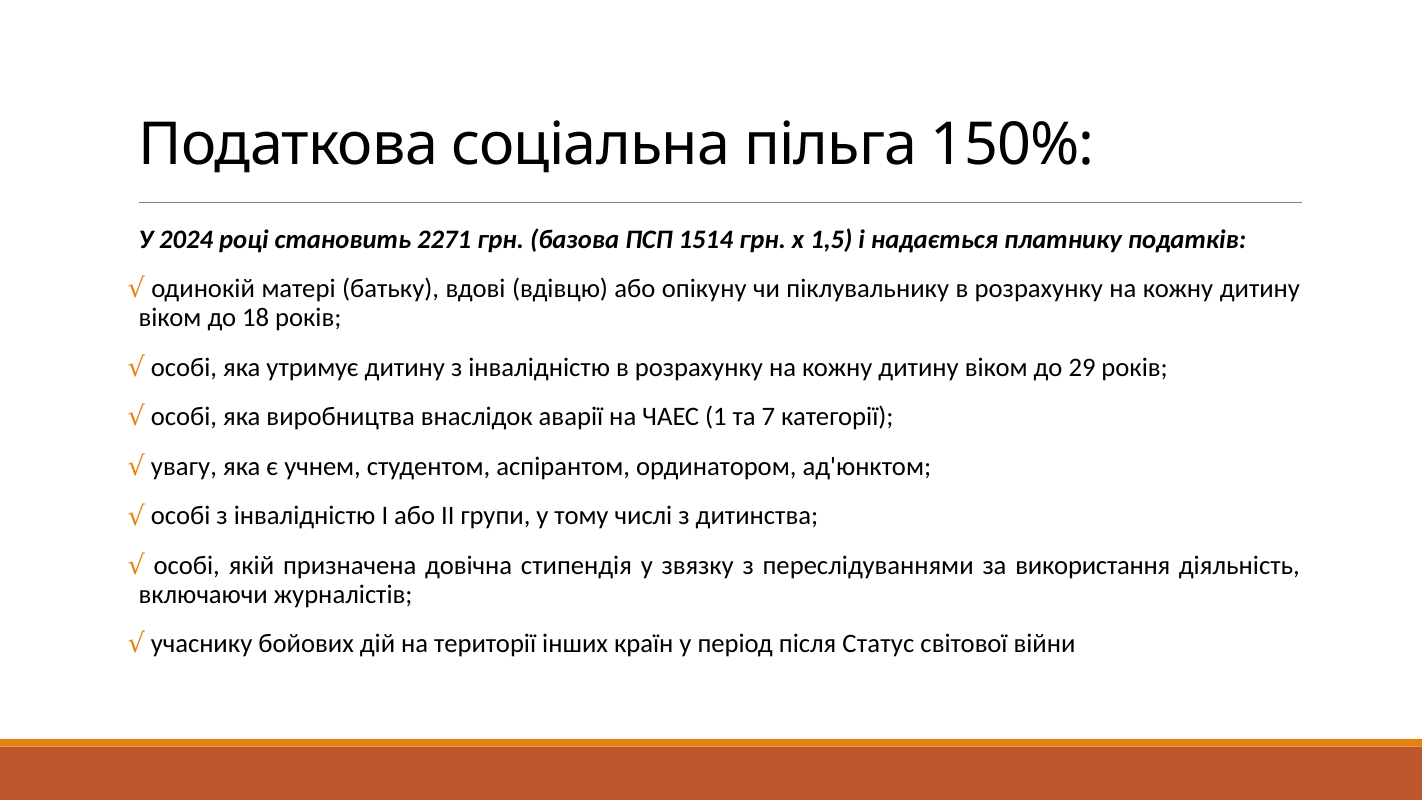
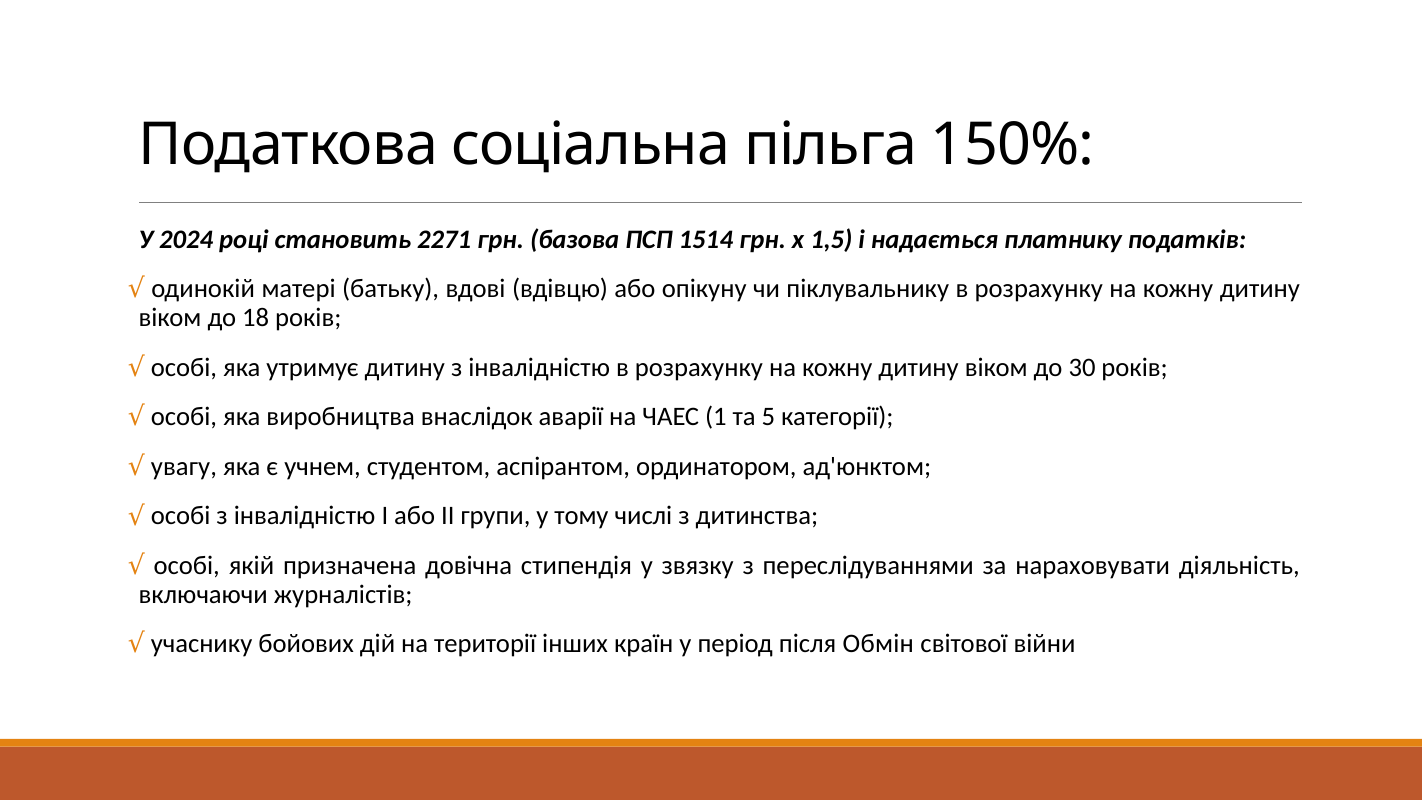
29: 29 -> 30
7: 7 -> 5
використання: використання -> нараховувати
Статус: Статус -> Обмін
